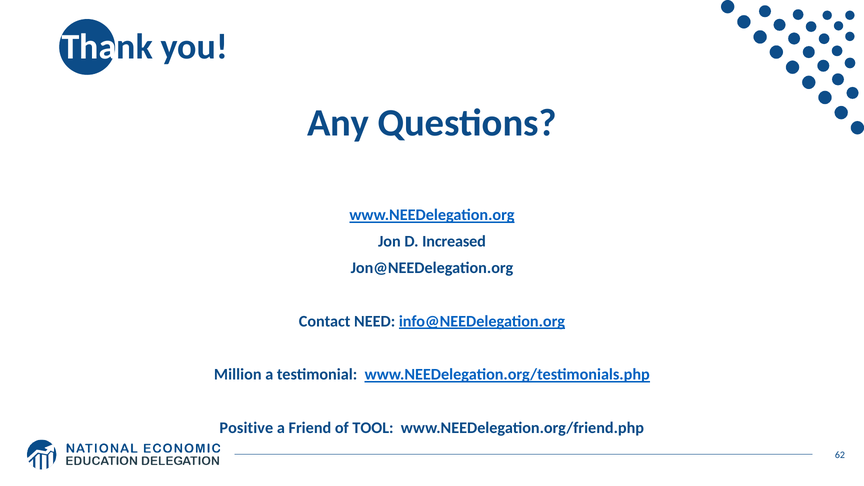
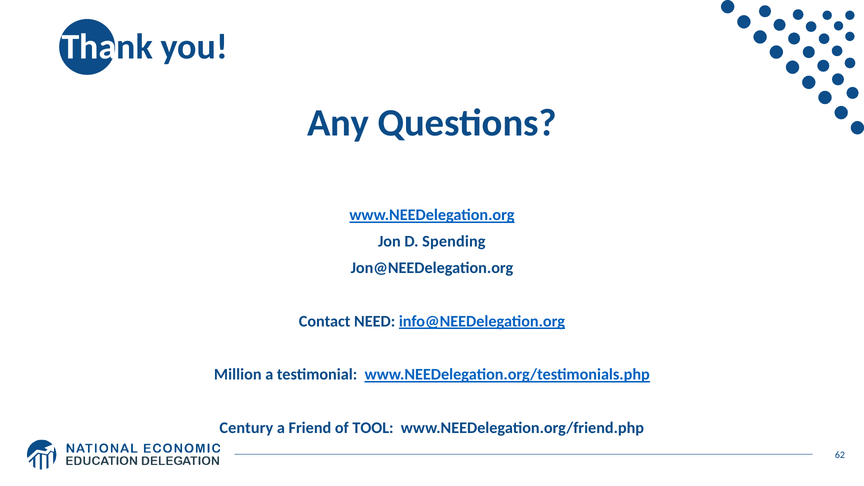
Increased: Increased -> Spending
Positive: Positive -> Century
